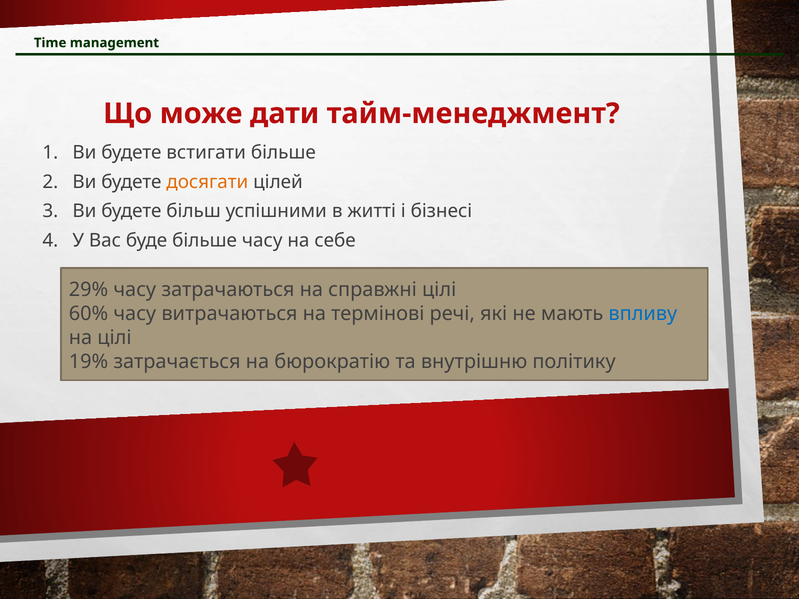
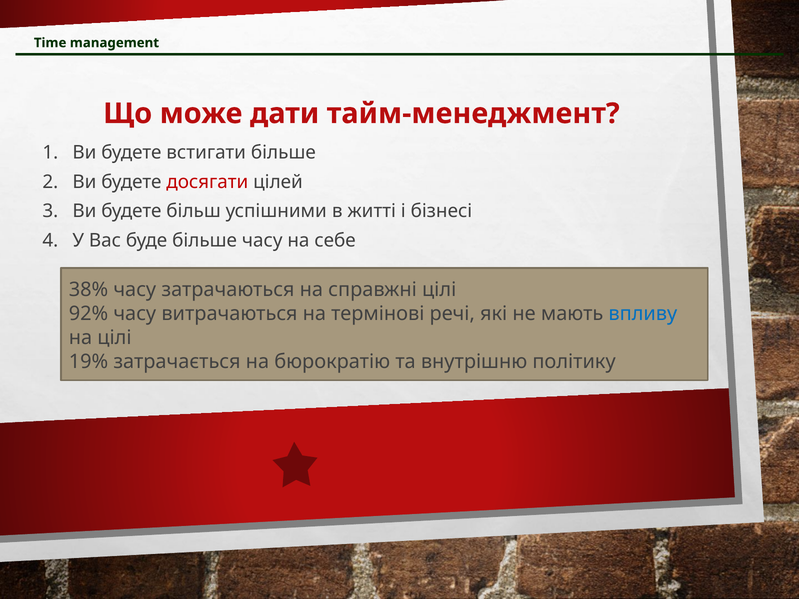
досягати colour: orange -> red
29%: 29% -> 38%
60%: 60% -> 92%
